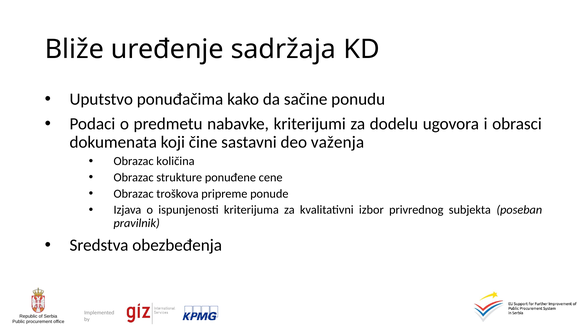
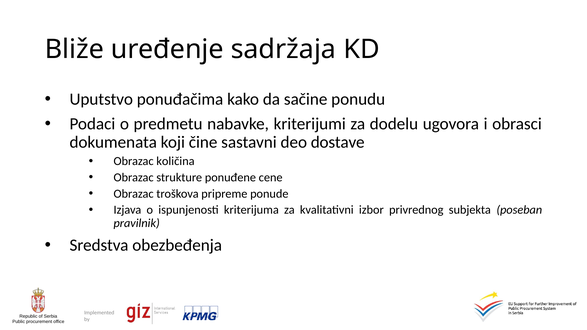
važenja: važenja -> dostave
